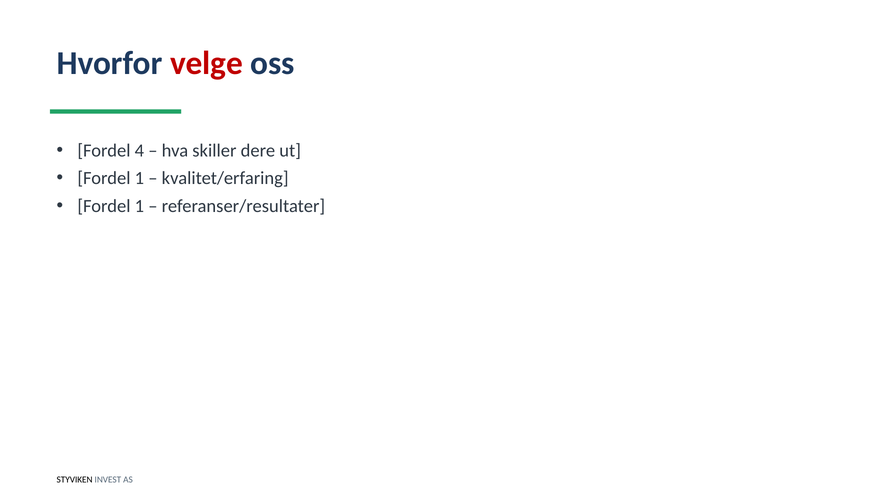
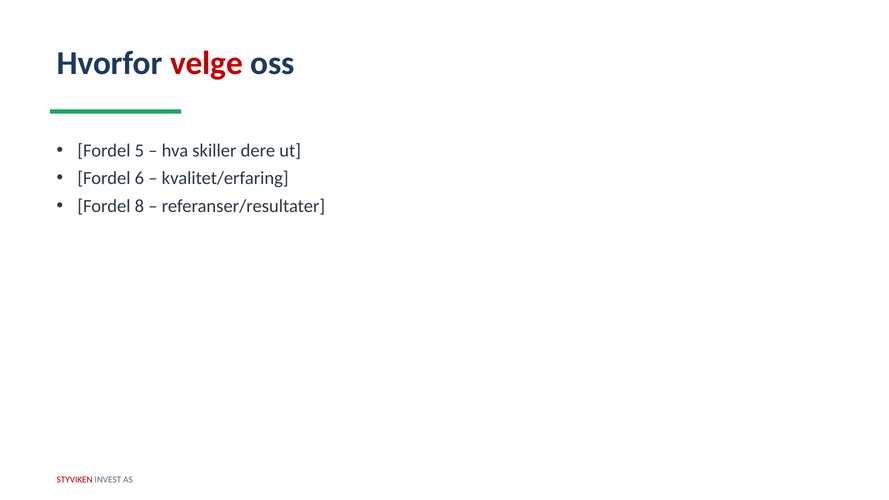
4: 4 -> 5
1 at (139, 178): 1 -> 6
1 at (139, 206): 1 -> 8
STYVIKEN colour: black -> red
